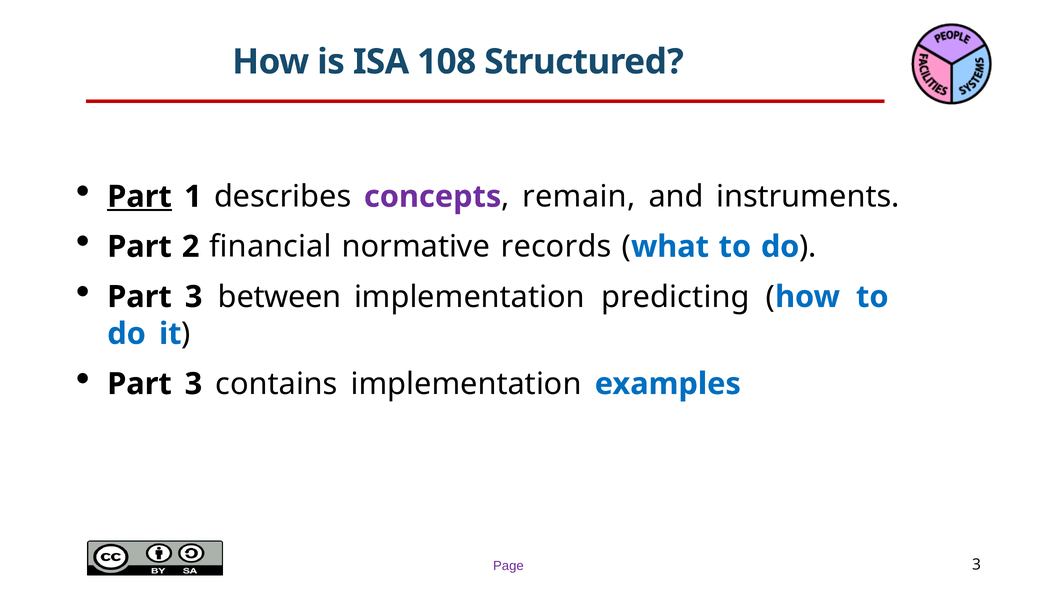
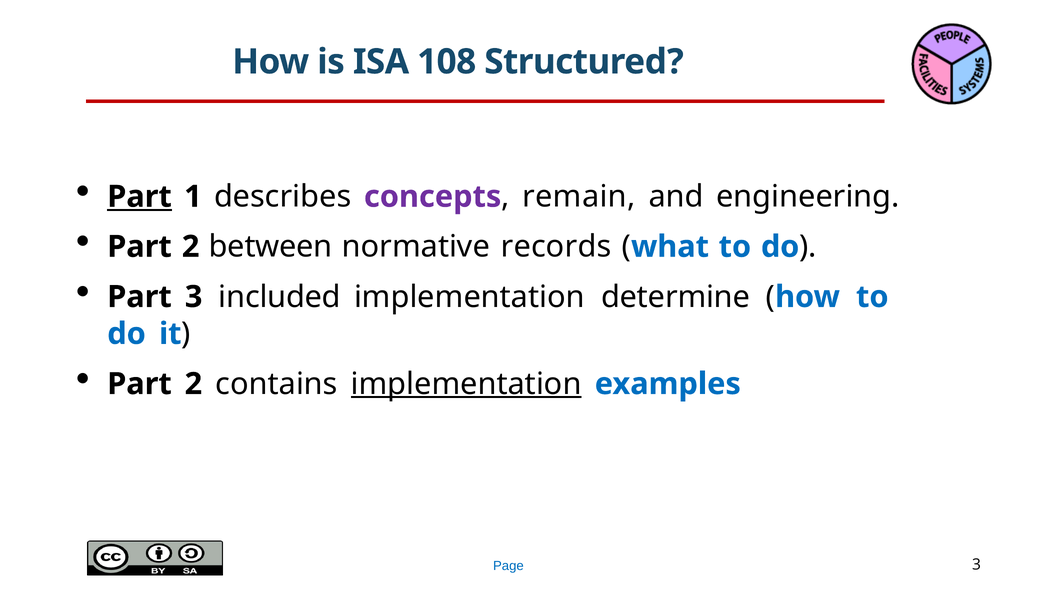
instruments: instruments -> engineering
financial: financial -> between
between: between -> included
predicting: predicting -> determine
3 at (193, 384): 3 -> 2
implementation at (466, 384) underline: none -> present
Page colour: purple -> blue
